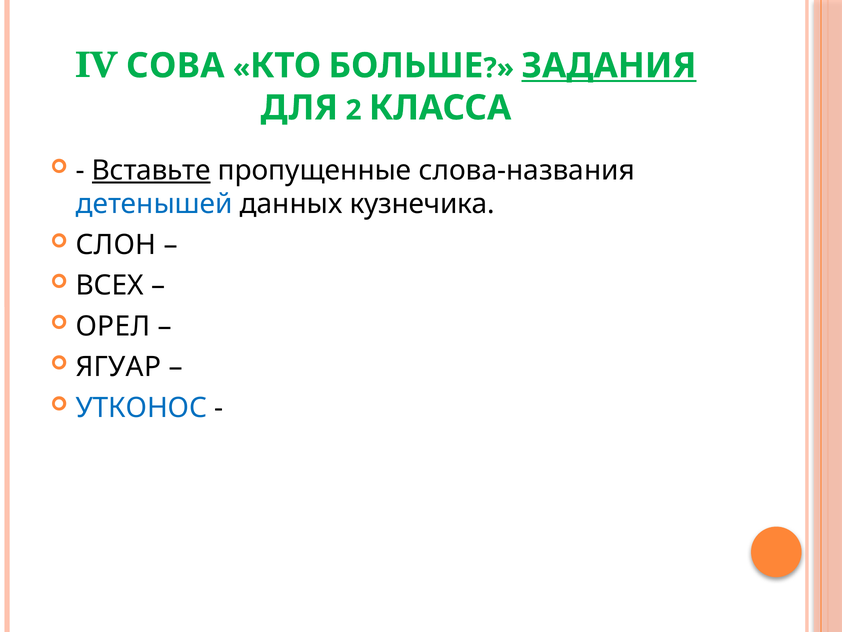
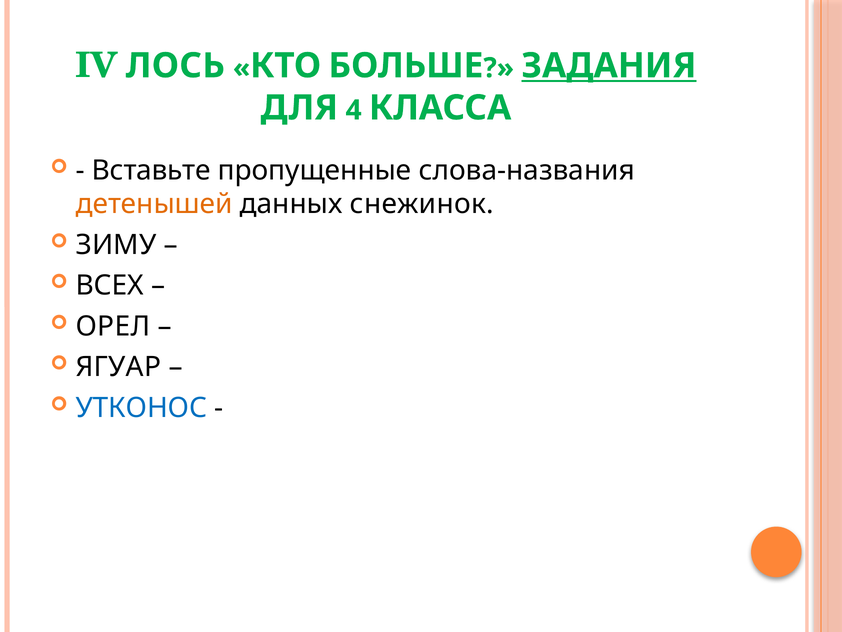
СОВА: СОВА -> ЛОСЬ
2: 2 -> 4
Вставьте underline: present -> none
детенышей colour: blue -> orange
кузнечика: кузнечика -> снежинок
СЛОН: СЛОН -> ЗИМУ
